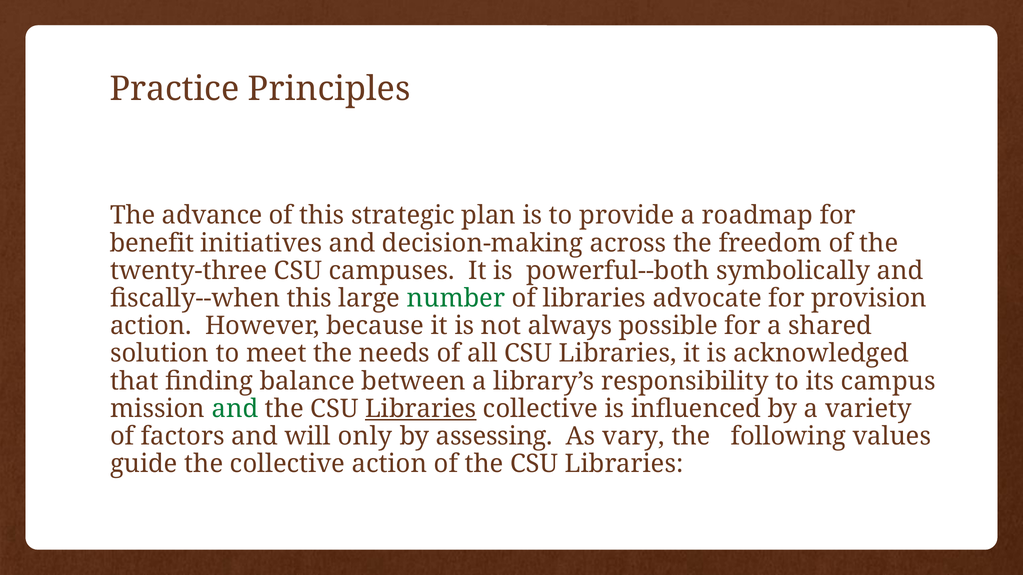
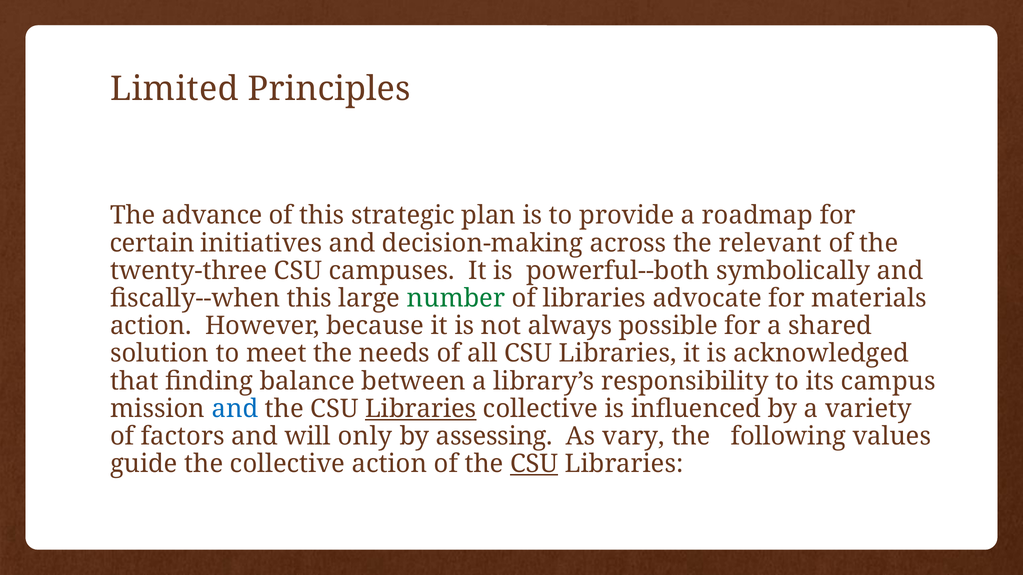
Practice: Practice -> Limited
benefit: benefit -> certain
freedom: freedom -> relevant
provision: provision -> materials
and at (235, 409) colour: green -> blue
CSU at (534, 464) underline: none -> present
